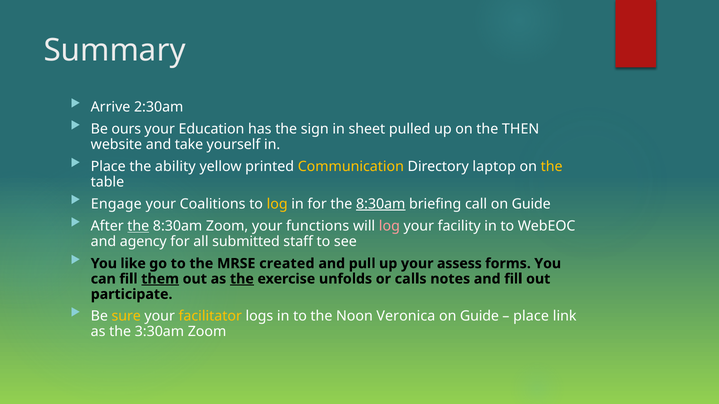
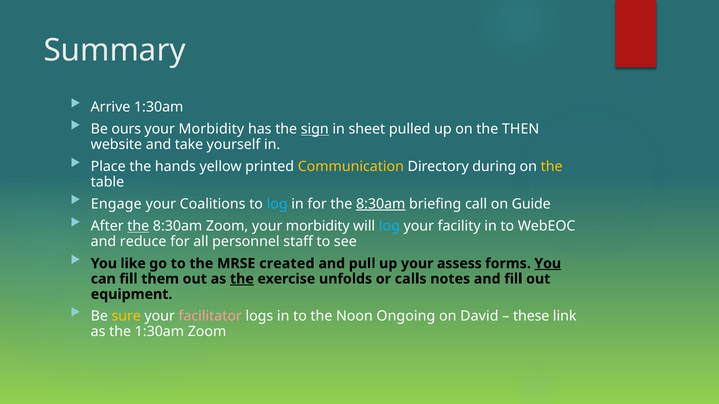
Arrive 2:30am: 2:30am -> 1:30am
Education at (211, 129): Education -> Morbidity
sign underline: none -> present
ability: ability -> hands
laptop: laptop -> during
log at (277, 204) colour: yellow -> light blue
Zoom your functions: functions -> morbidity
log at (389, 226) colour: pink -> light blue
agency: agency -> reduce
submitted: submitted -> personnel
You at (548, 264) underline: none -> present
them underline: present -> none
participate: participate -> equipment
facilitator colour: yellow -> pink
Veronica: Veronica -> Ongoing
Guide at (479, 317): Guide -> David
place at (531, 317): place -> these
the 3:30am: 3:30am -> 1:30am
